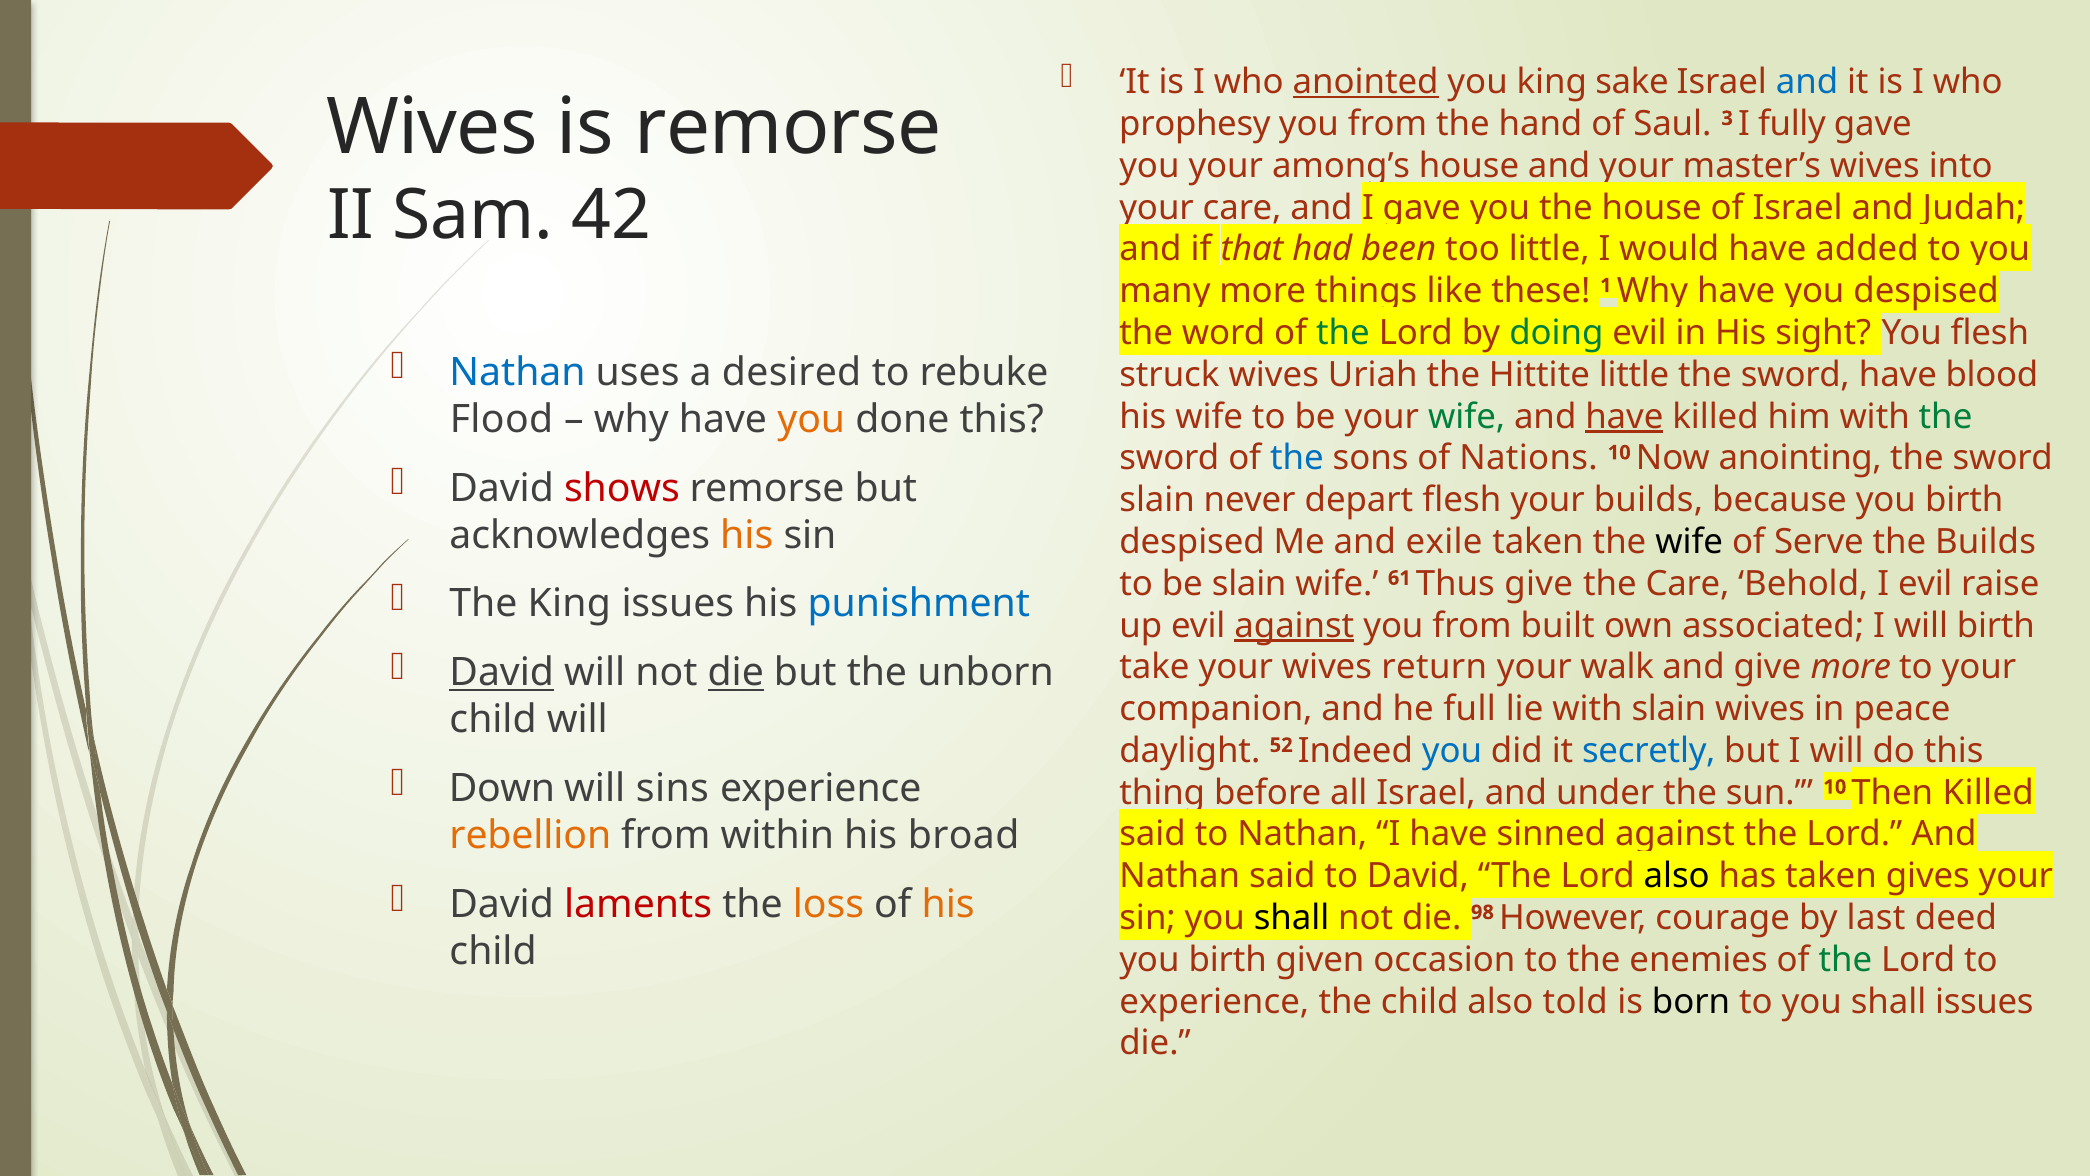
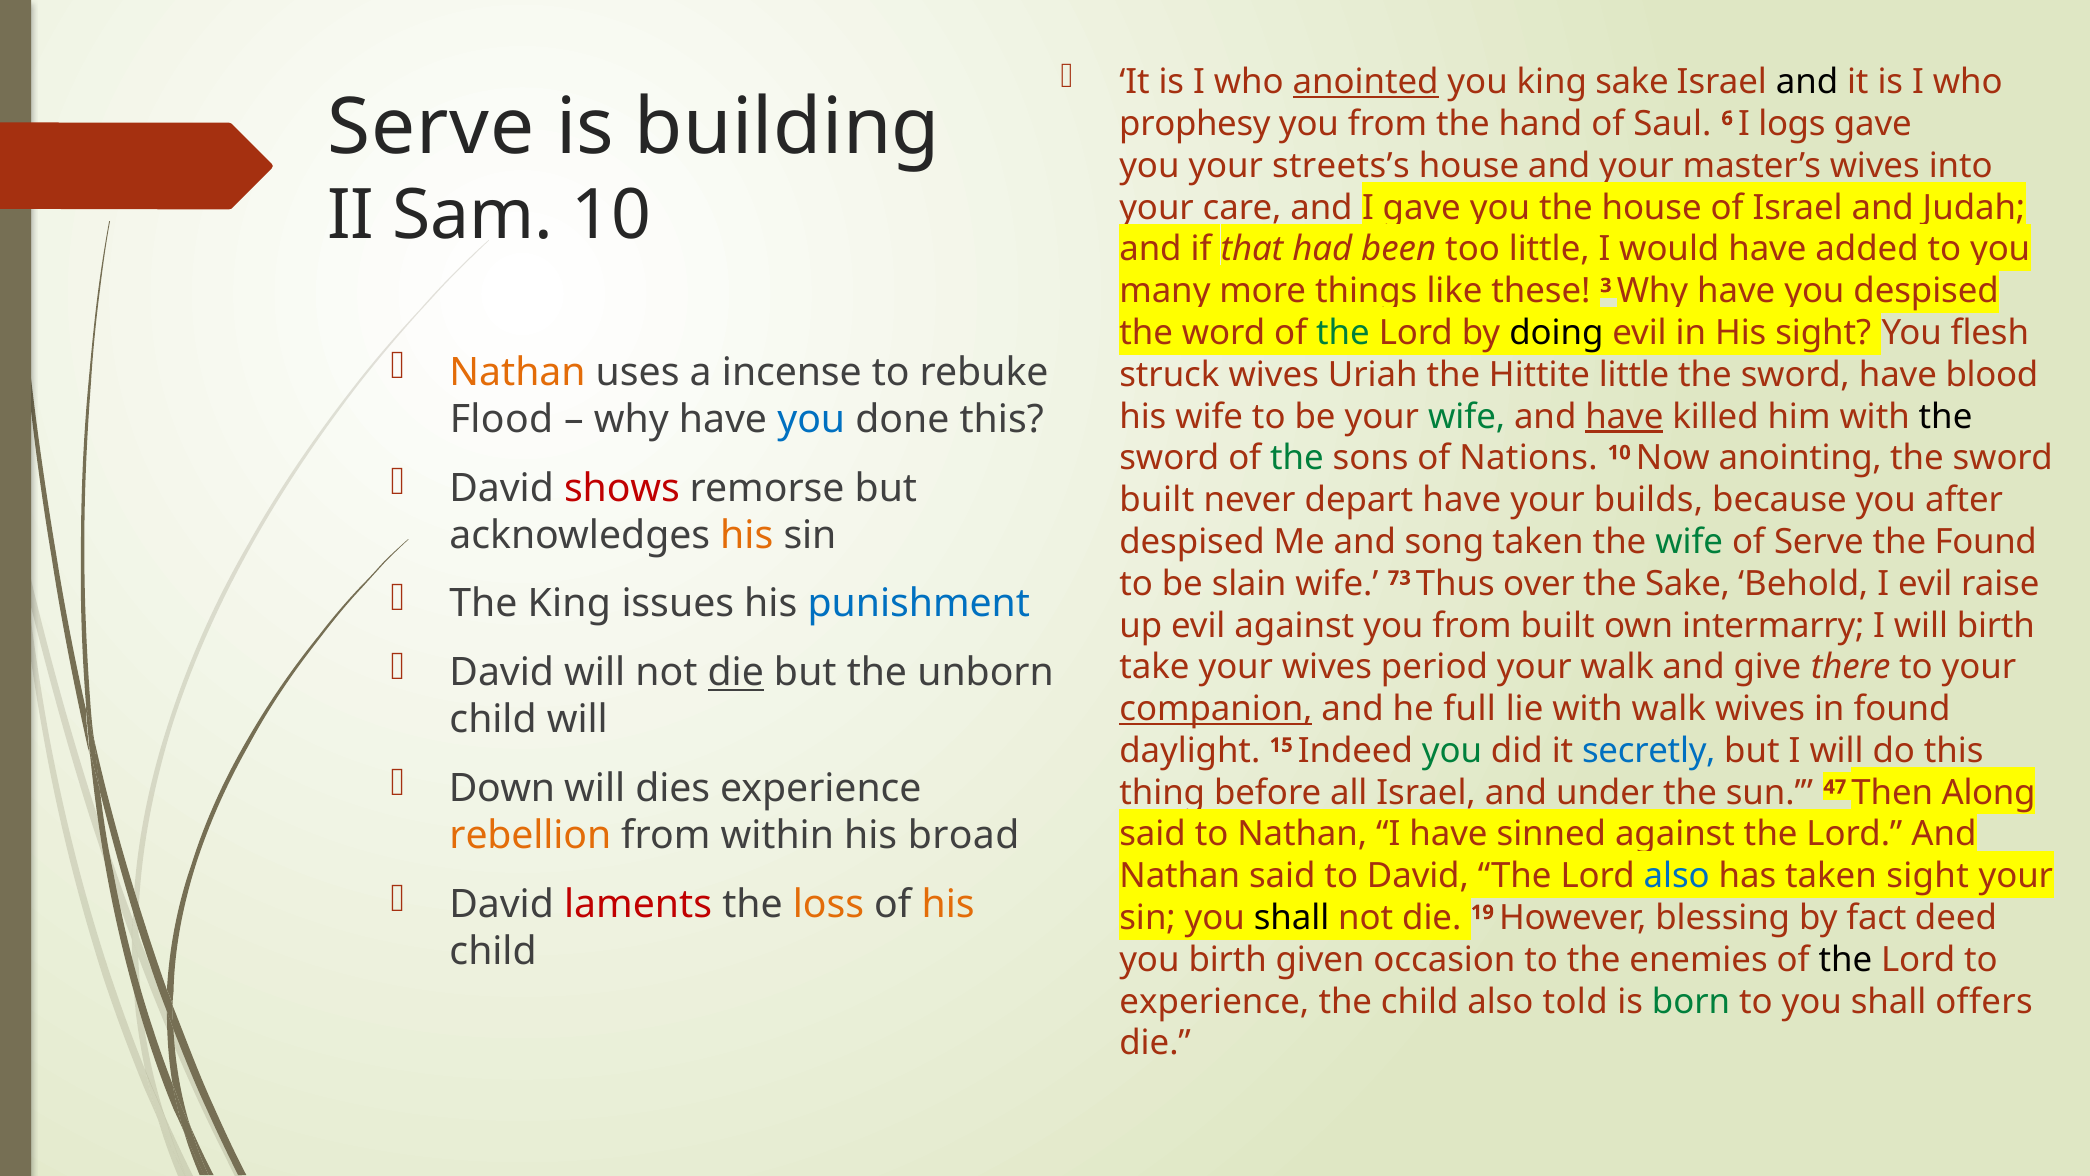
and at (1807, 82) colour: blue -> black
Wives at (432, 128): Wives -> Serve
is remorse: remorse -> building
3: 3 -> 6
fully: fully -> logs
among’s: among’s -> streets’s
Sam 42: 42 -> 10
1: 1 -> 3
doing colour: green -> black
Nathan at (518, 372) colour: blue -> orange
desired: desired -> incense
the at (1946, 416) colour: green -> black
you at (811, 419) colour: orange -> blue
the at (1297, 458) colour: blue -> green
slain at (1157, 500): slain -> built
depart flesh: flesh -> have
because you birth: birth -> after
exile: exile -> song
wife at (1689, 542) colour: black -> green
the Builds: Builds -> Found
61: 61 -> 73
Thus give: give -> over
the Care: Care -> Sake
against at (1294, 625) underline: present -> none
associated: associated -> intermarry
David at (502, 673) underline: present -> none
return: return -> period
give more: more -> there
companion underline: none -> present
with slain: slain -> walk
in peace: peace -> found
52: 52 -> 15
you at (1452, 751) colour: blue -> green
sins: sins -> dies
10 at (1835, 787): 10 -> 47
Killed at (1988, 792): Killed -> Along
also at (1677, 876) colour: black -> blue
taken gives: gives -> sight
98: 98 -> 19
courage: courage -> blessing
last: last -> fact
the at (1845, 960) colour: green -> black
born colour: black -> green
shall issues: issues -> offers
